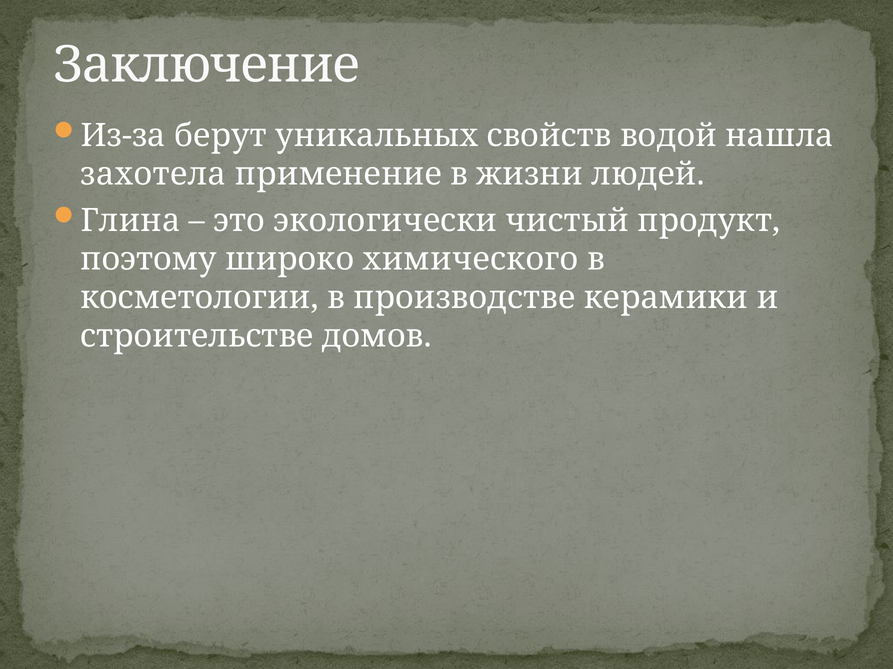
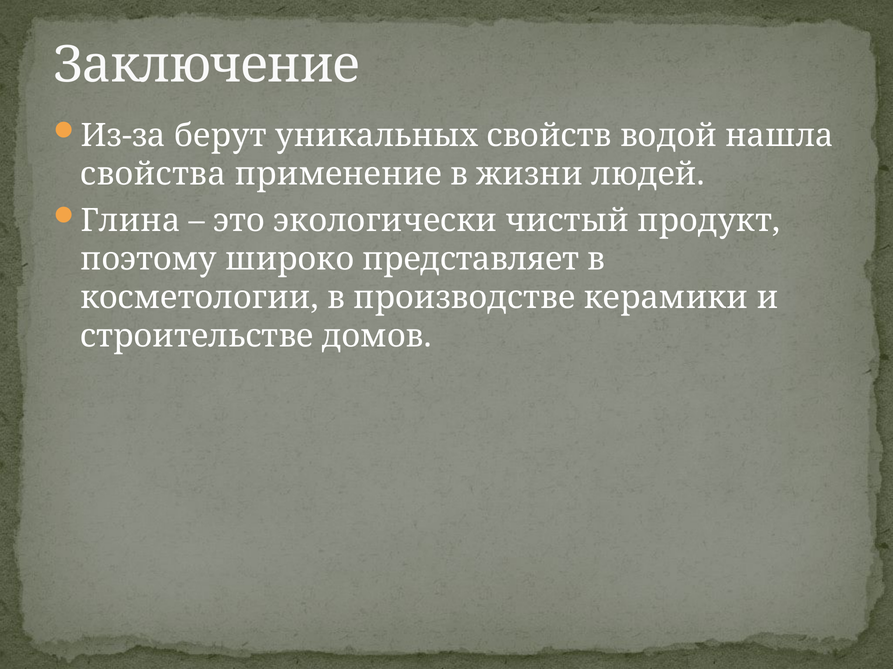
захотела: захотела -> свойства
химического: химического -> представляет
